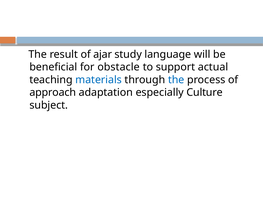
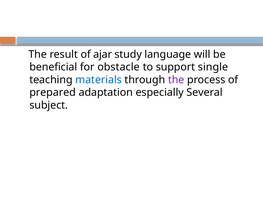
actual: actual -> single
the at (176, 80) colour: blue -> purple
approach: approach -> prepared
Culture: Culture -> Several
